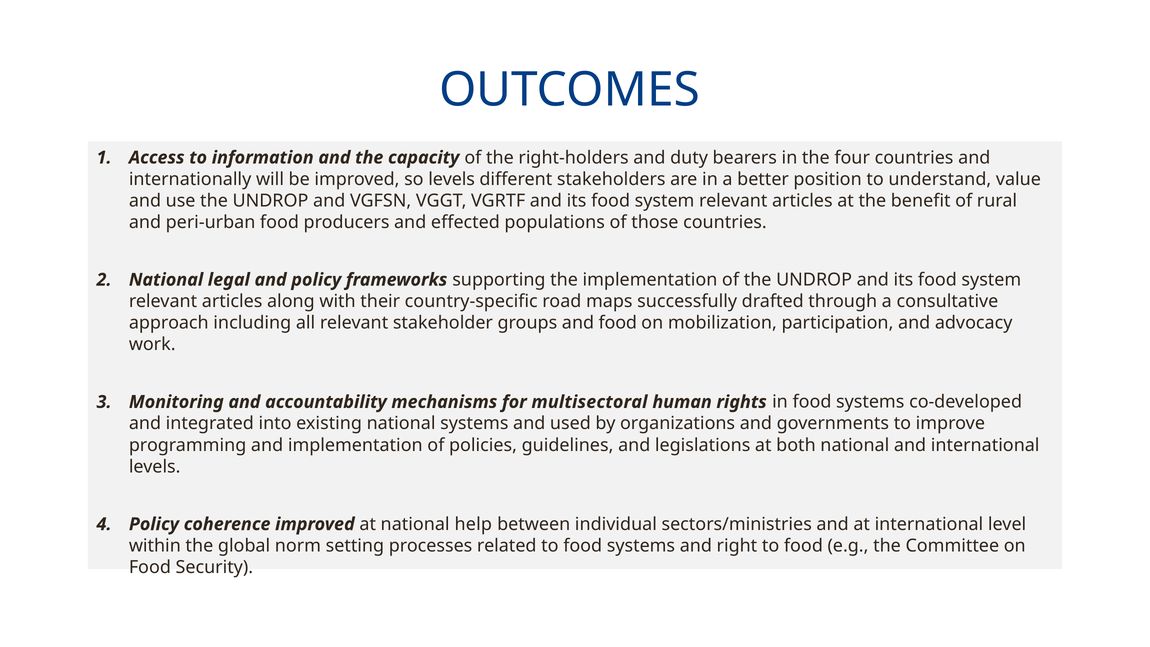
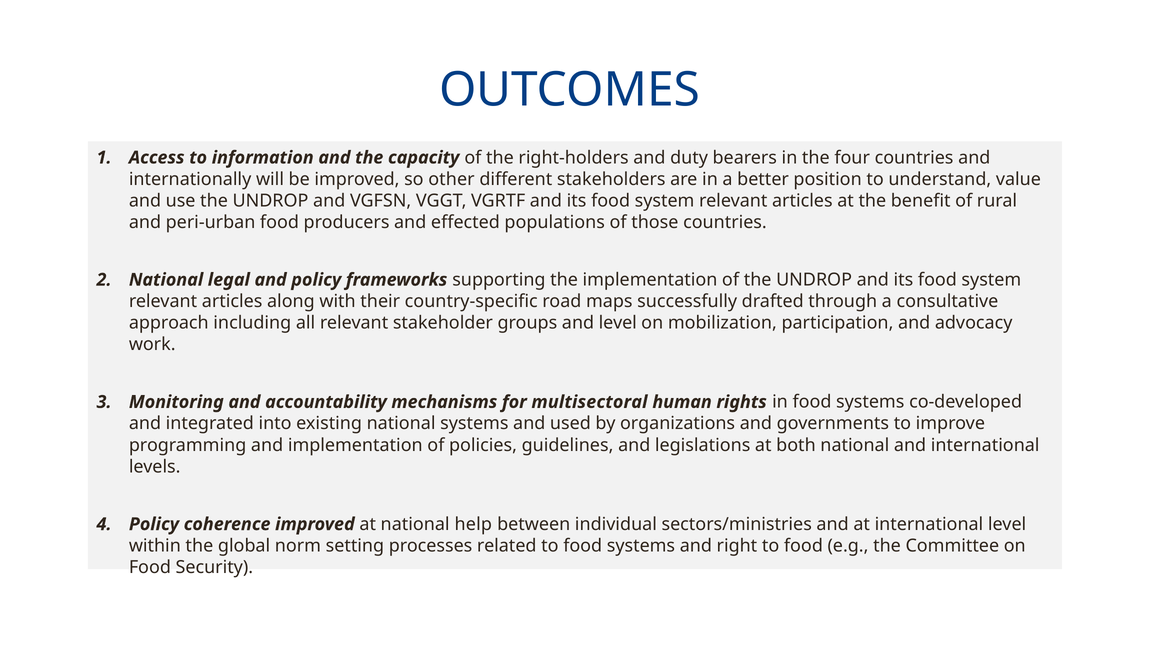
so levels: levels -> other
and food: food -> level
